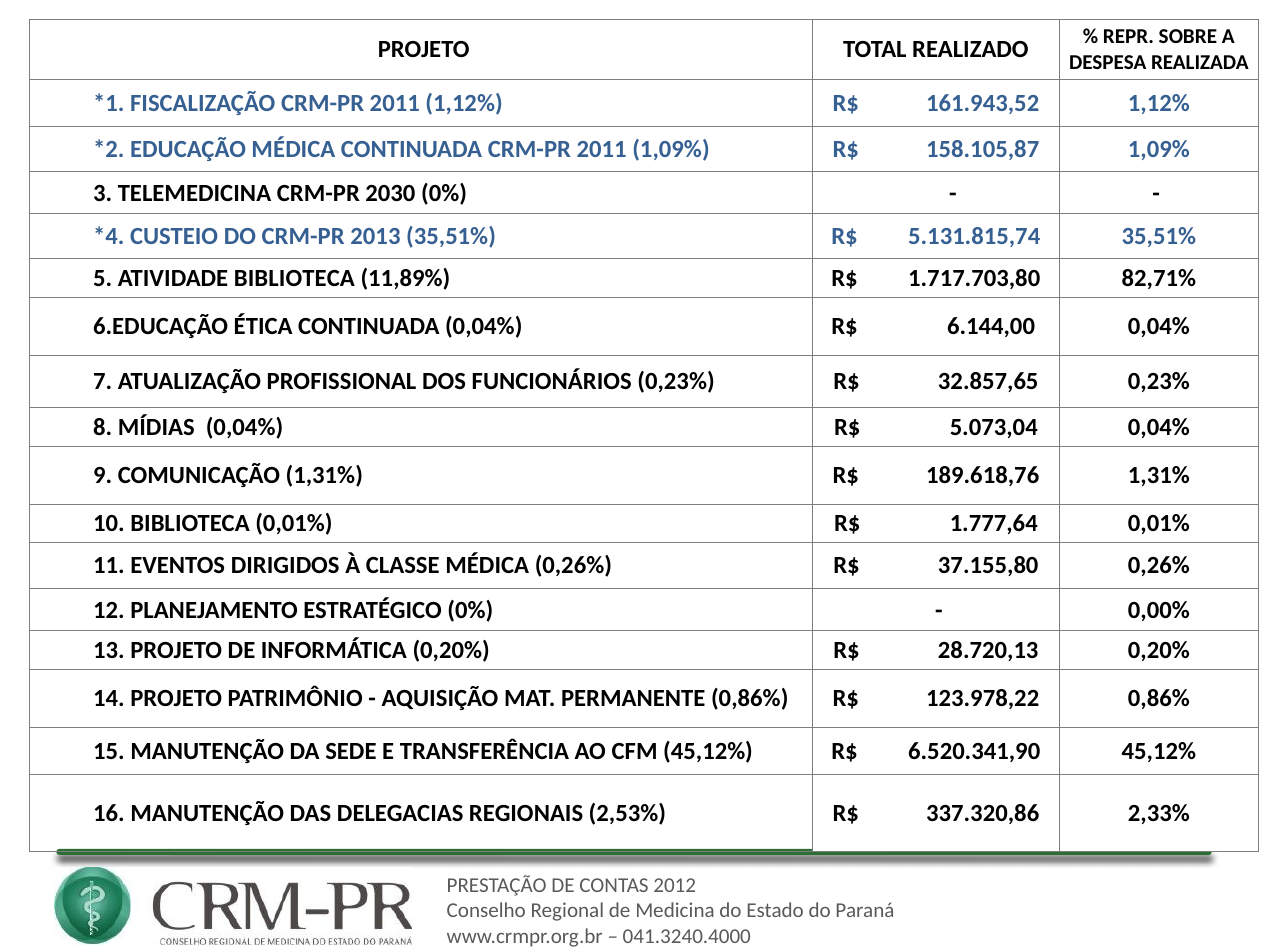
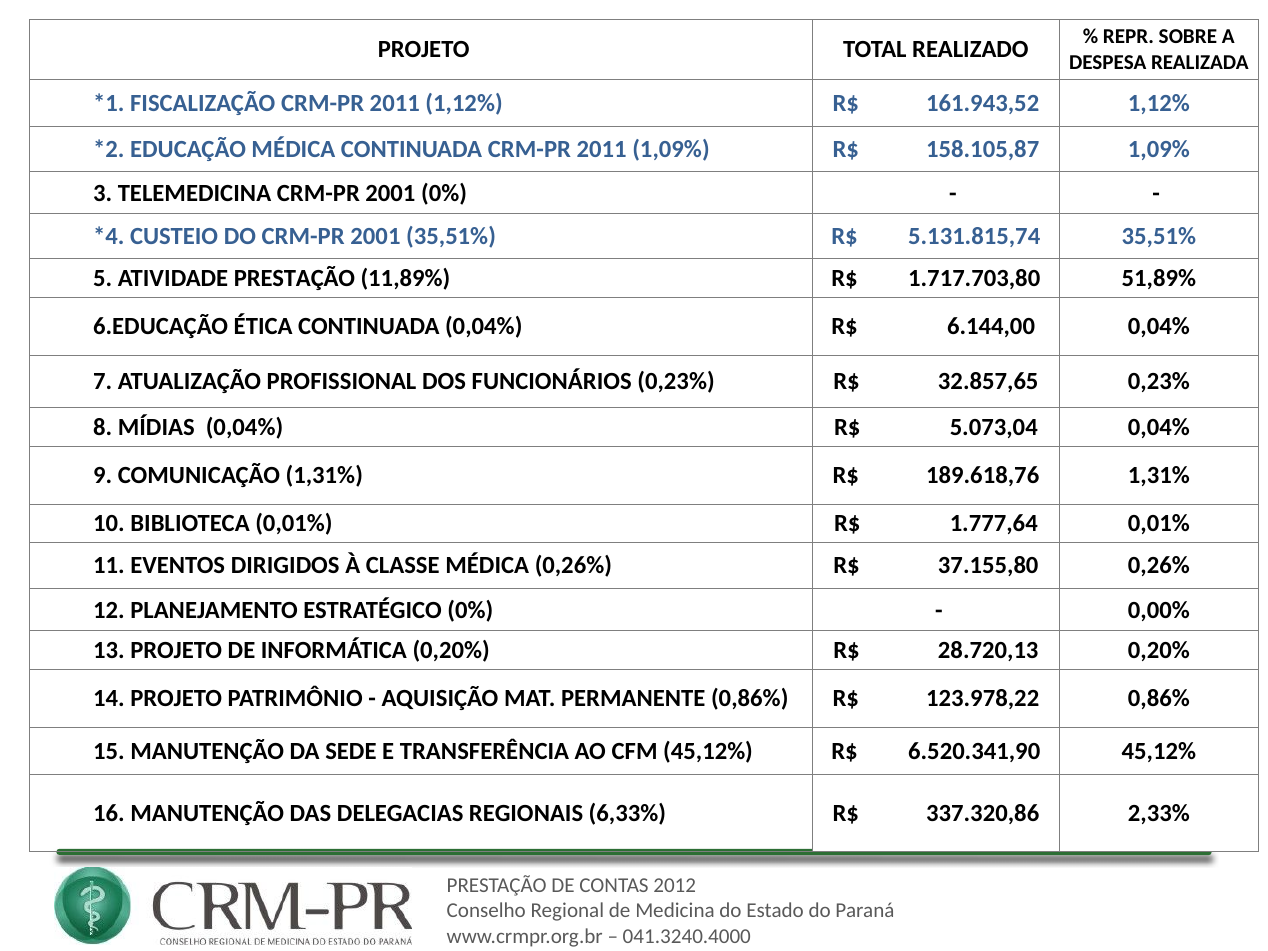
TELEMEDICINA CRM-PR 2030: 2030 -> 2001
DO CRM-PR 2013: 2013 -> 2001
ATIVIDADE BIBLIOTECA: BIBLIOTECA -> PRESTAÇÃO
82,71%: 82,71% -> 51,89%
2,53%: 2,53% -> 6,33%
